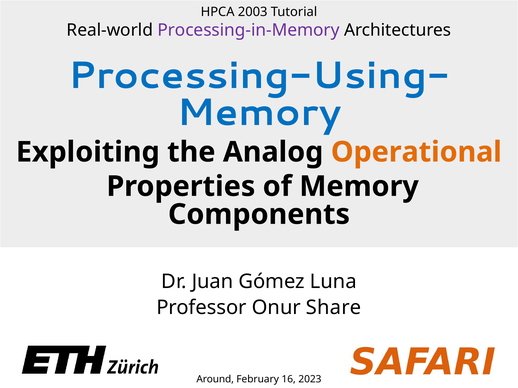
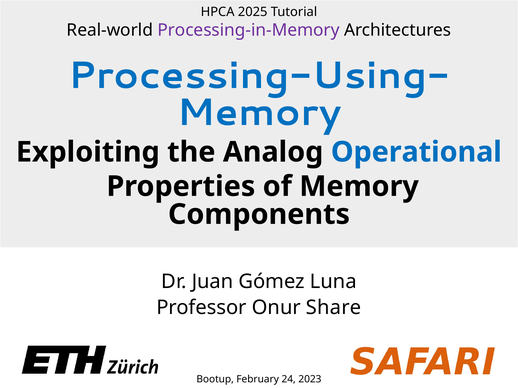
2003: 2003 -> 2025
Operational colour: orange -> blue
Around: Around -> Bootup
16: 16 -> 24
